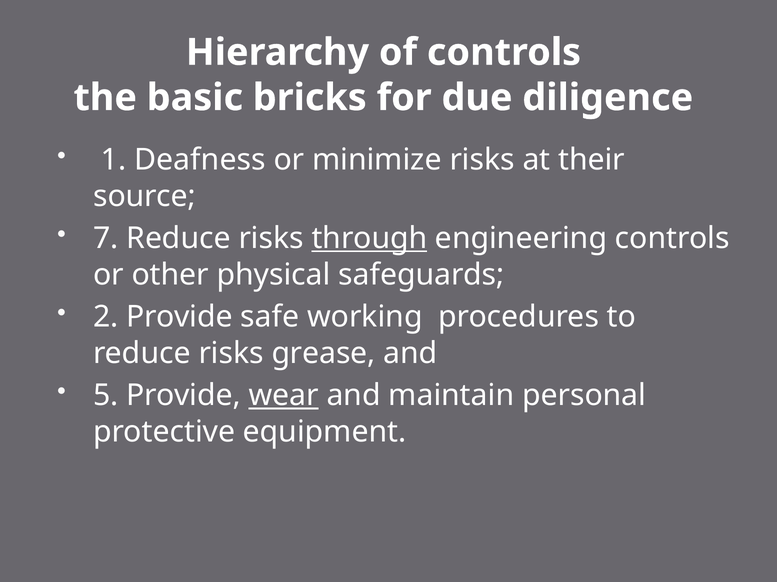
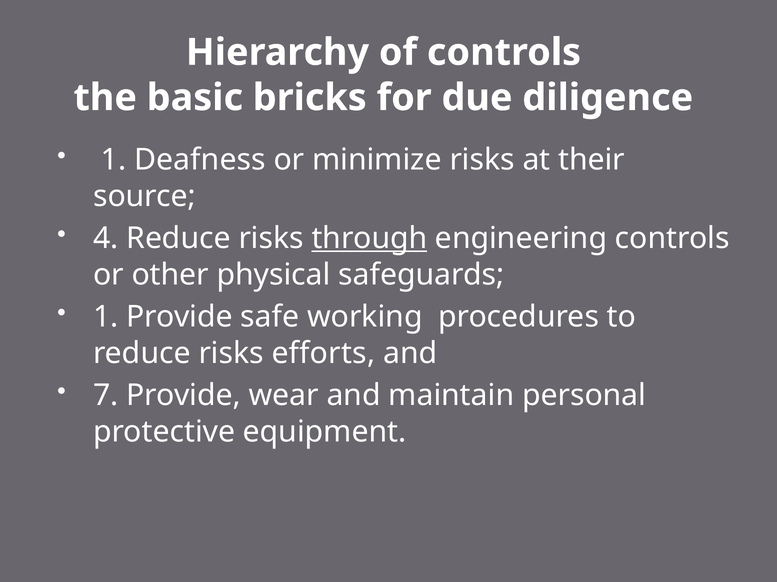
7: 7 -> 4
2 at (106, 317): 2 -> 1
grease: grease -> efforts
5: 5 -> 7
wear underline: present -> none
